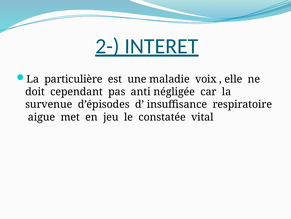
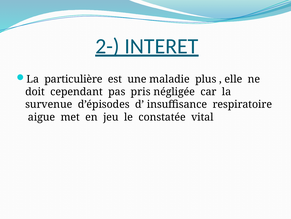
voix: voix -> plus
anti: anti -> pris
